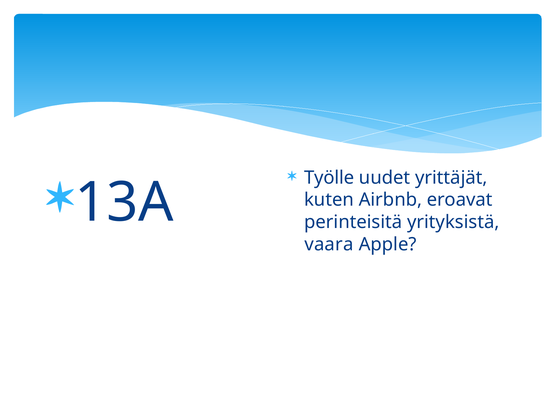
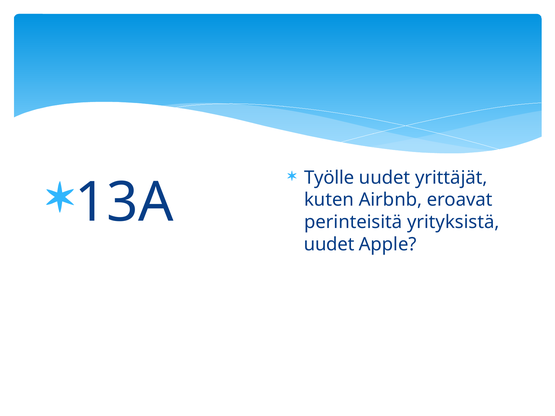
vaara at (329, 244): vaara -> uudet
